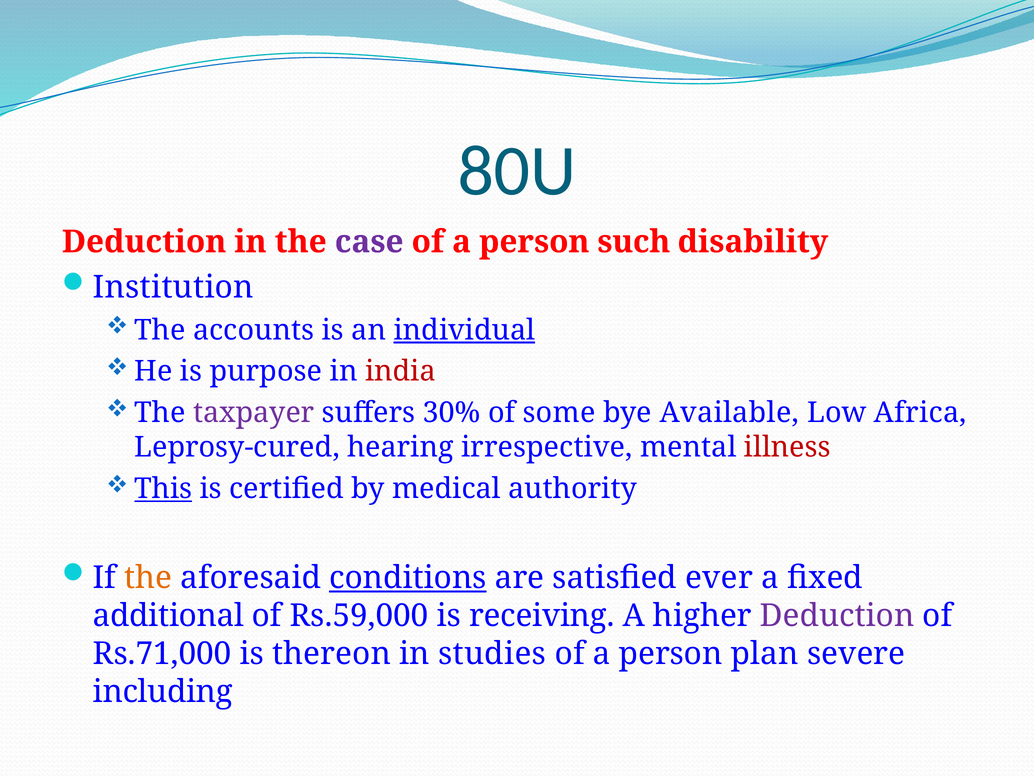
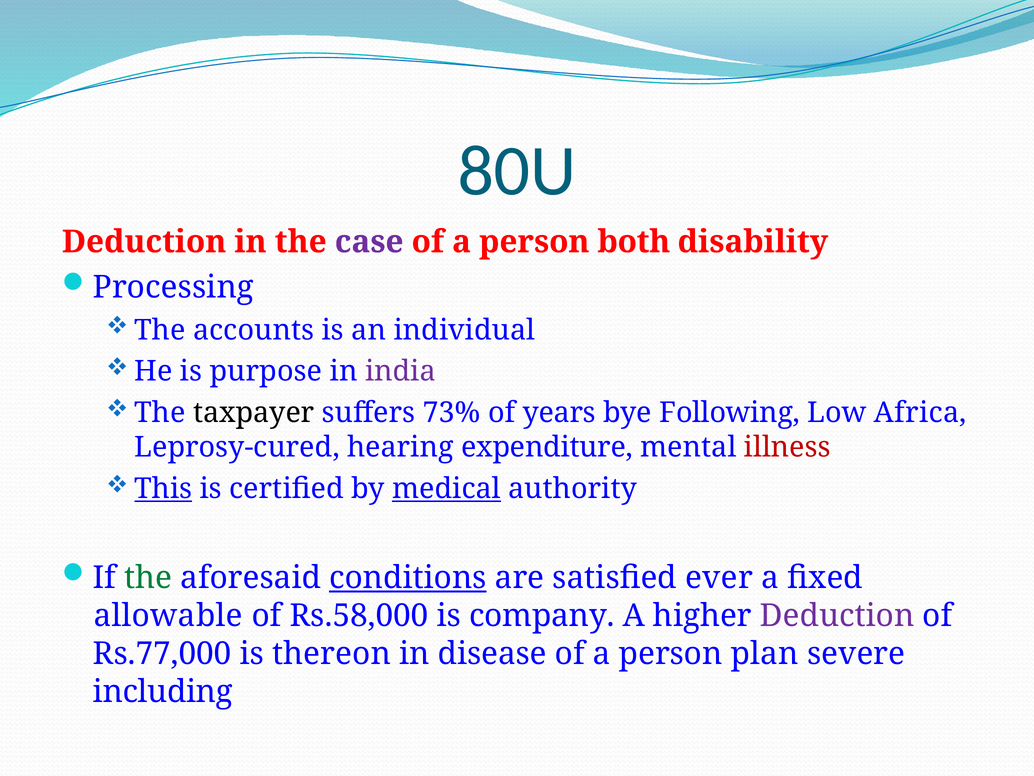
such: such -> both
Institution: Institution -> Processing
individual underline: present -> none
india colour: red -> purple
taxpayer colour: purple -> black
30%: 30% -> 73%
some: some -> years
Available: Available -> Following
irrespective: irrespective -> expenditure
medical underline: none -> present
the at (148, 578) colour: orange -> green
additional: additional -> allowable
Rs.59,000: Rs.59,000 -> Rs.58,000
receiving: receiving -> company
Rs.71,000: Rs.71,000 -> Rs.77,000
studies: studies -> disease
